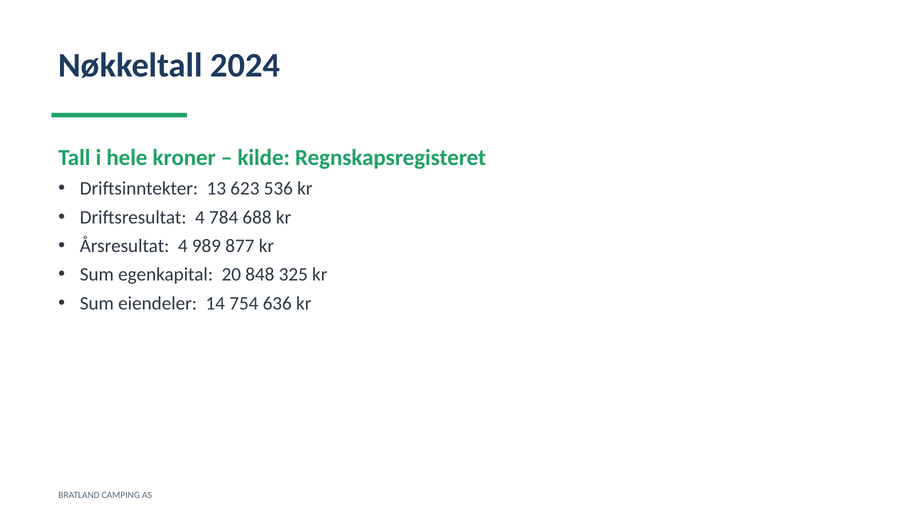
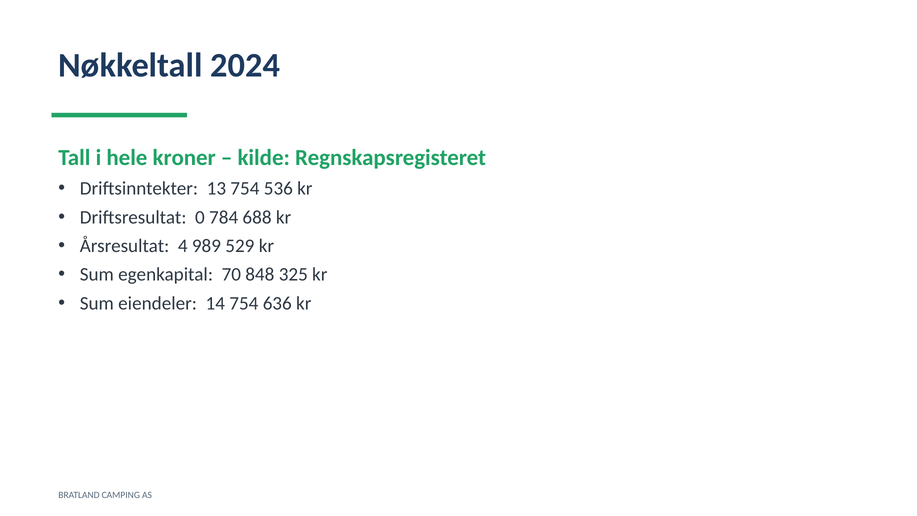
13 623: 623 -> 754
Driftsresultat 4: 4 -> 0
877: 877 -> 529
20: 20 -> 70
